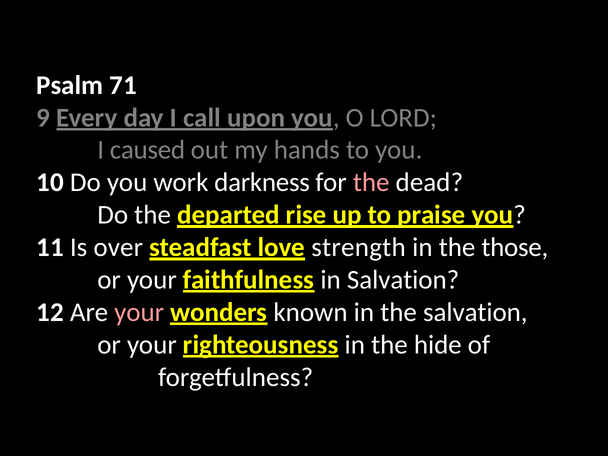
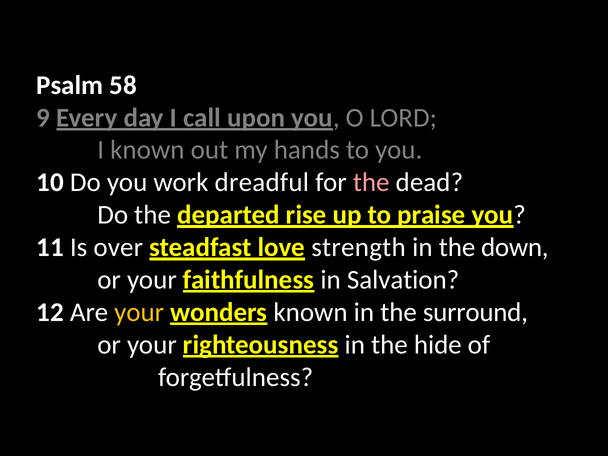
71: 71 -> 58
I caused: caused -> known
darkness: darkness -> dreadful
those: those -> down
your at (139, 312) colour: pink -> yellow
the salvation: salvation -> surround
